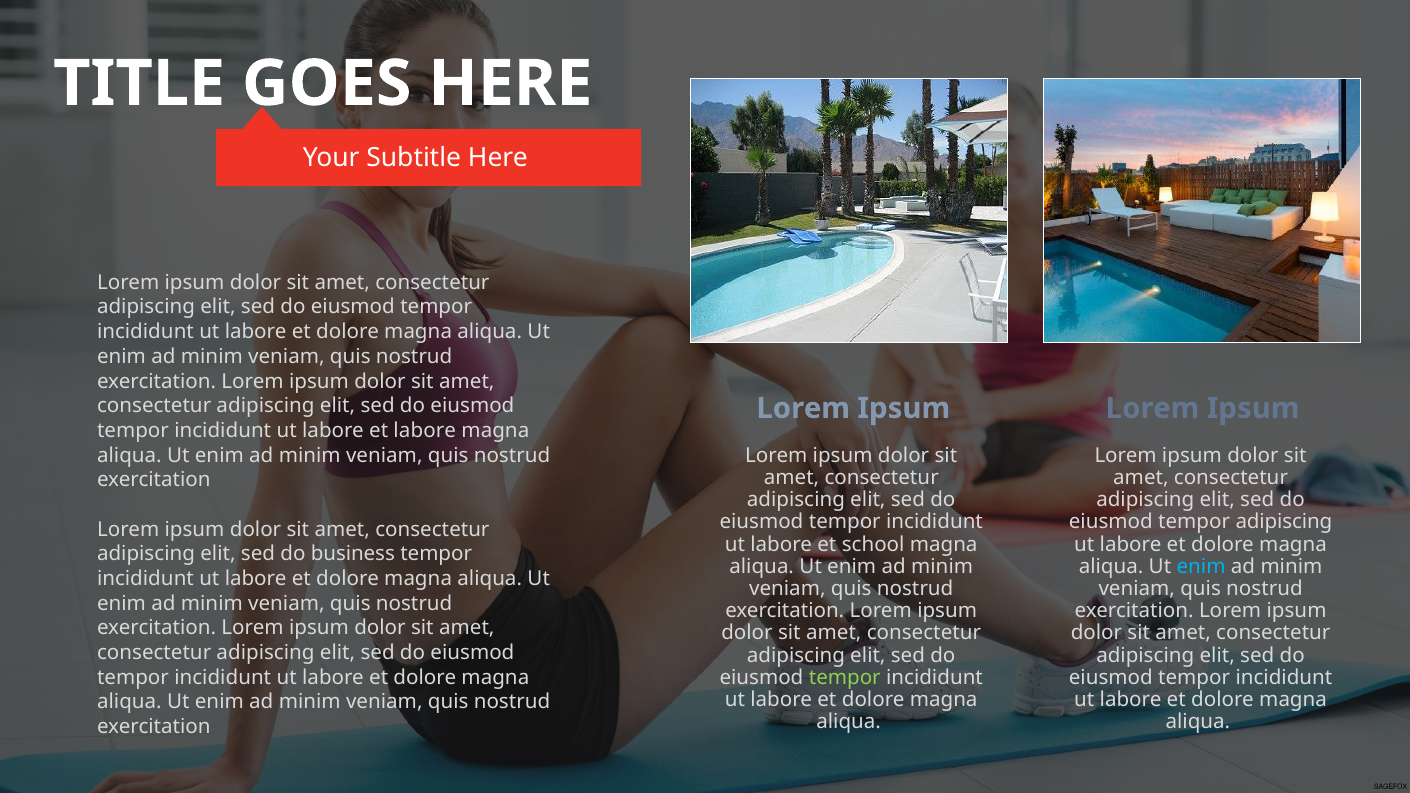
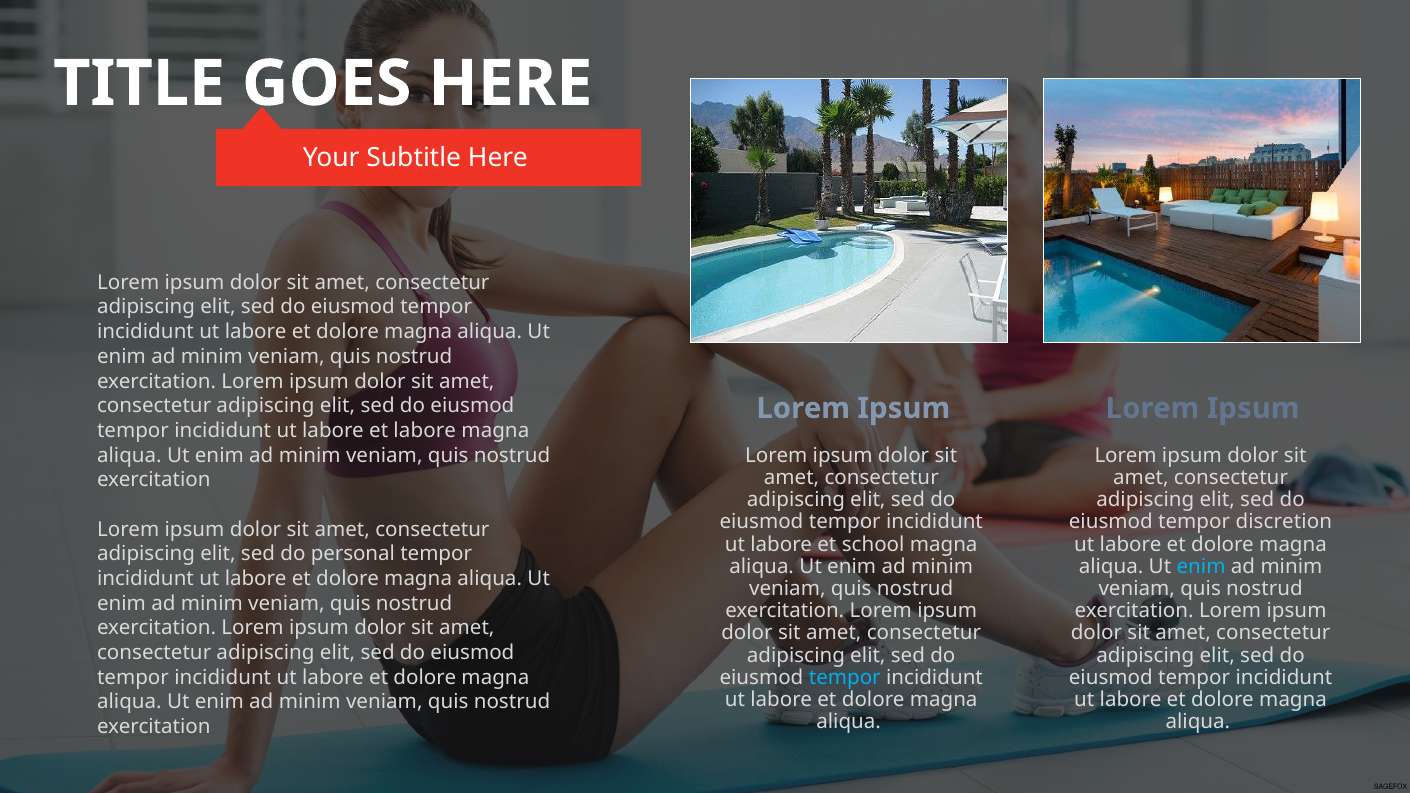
tempor adipiscing: adipiscing -> discretion
business: business -> personal
tempor at (845, 678) colour: light green -> light blue
